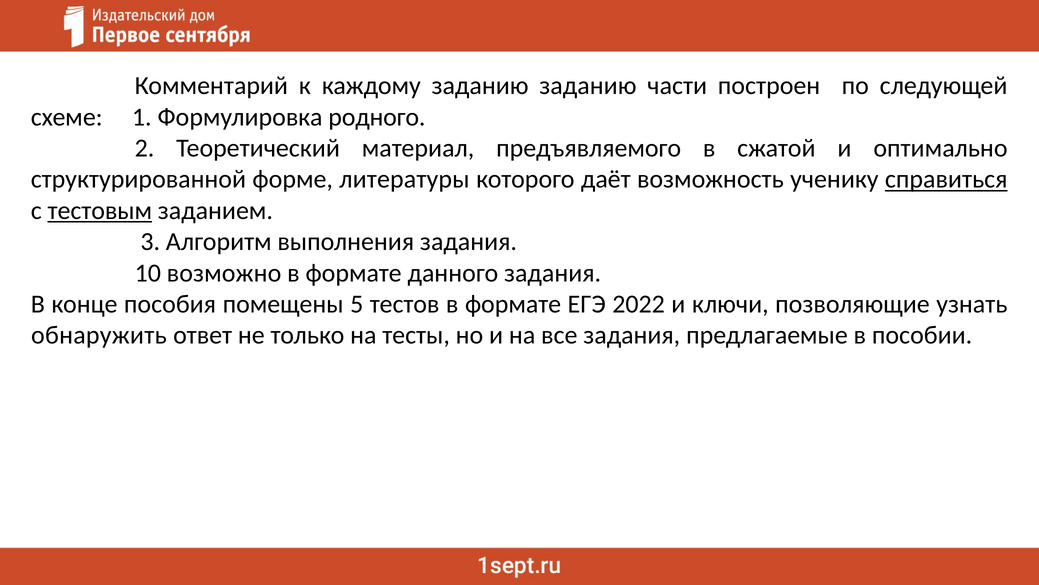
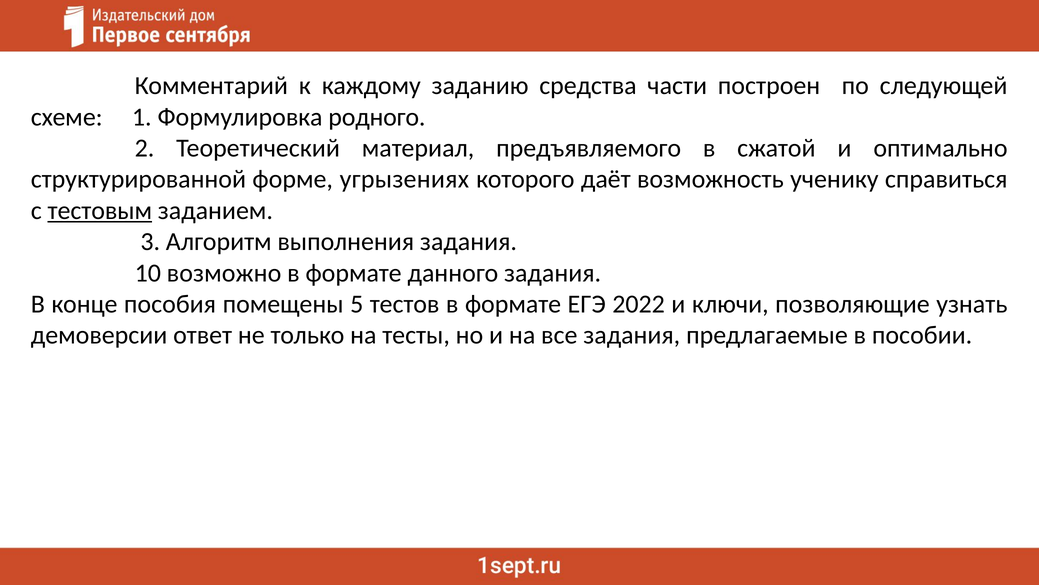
заданию заданию: заданию -> средства
литературы: литературы -> угрызениях
справиться underline: present -> none
обнаружить: обнаружить -> демоверсии
